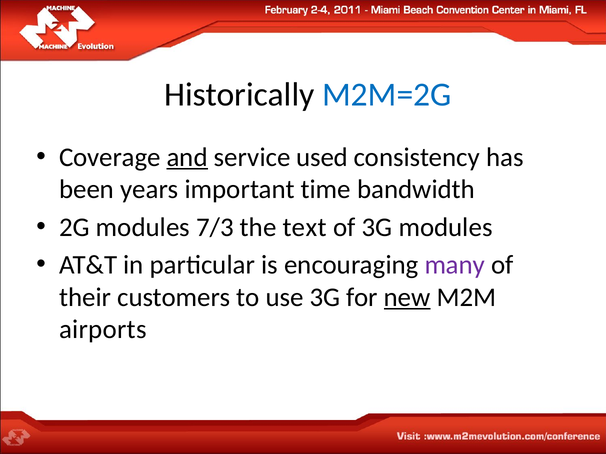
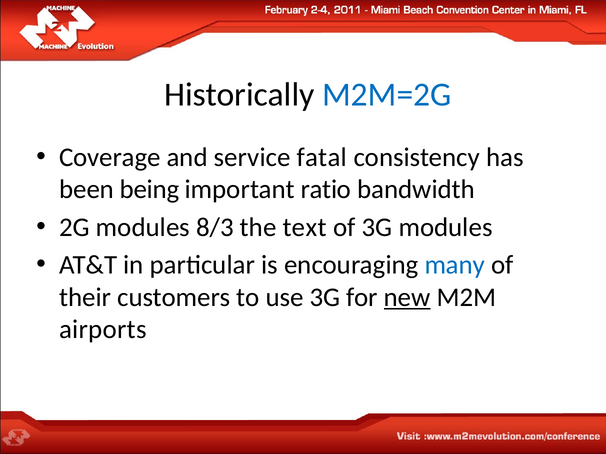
and underline: present -> none
used: used -> fatal
years: years -> being
time: time -> ratio
7/3: 7/3 -> 8/3
many colour: purple -> blue
